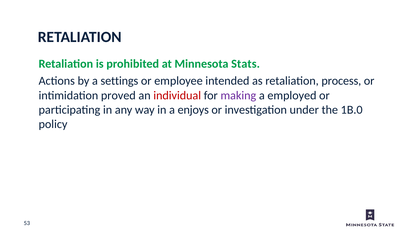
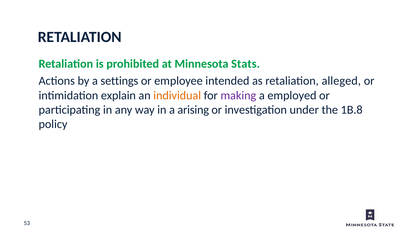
process: process -> alleged
proved: proved -> explain
individual colour: red -> orange
enjoys: enjoys -> arising
1B.0: 1B.0 -> 1B.8
